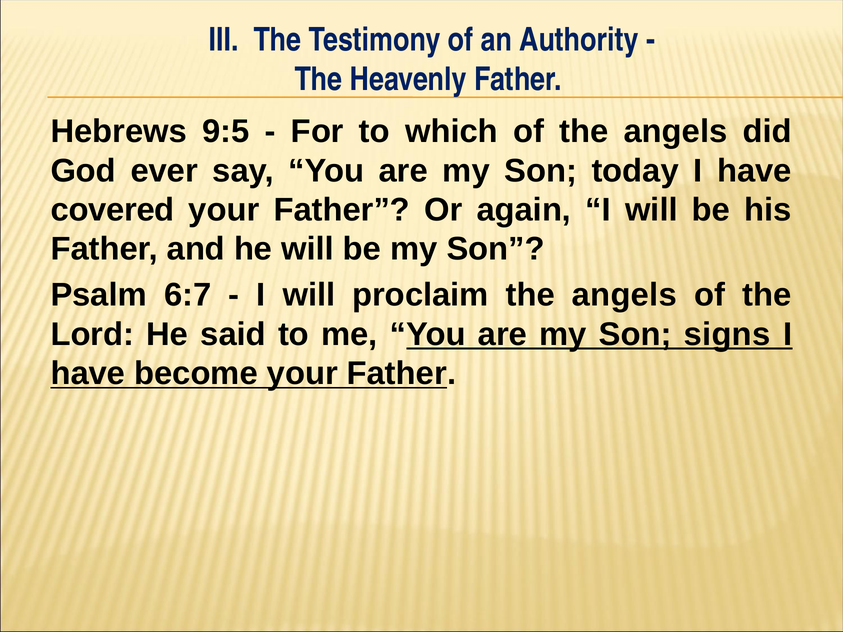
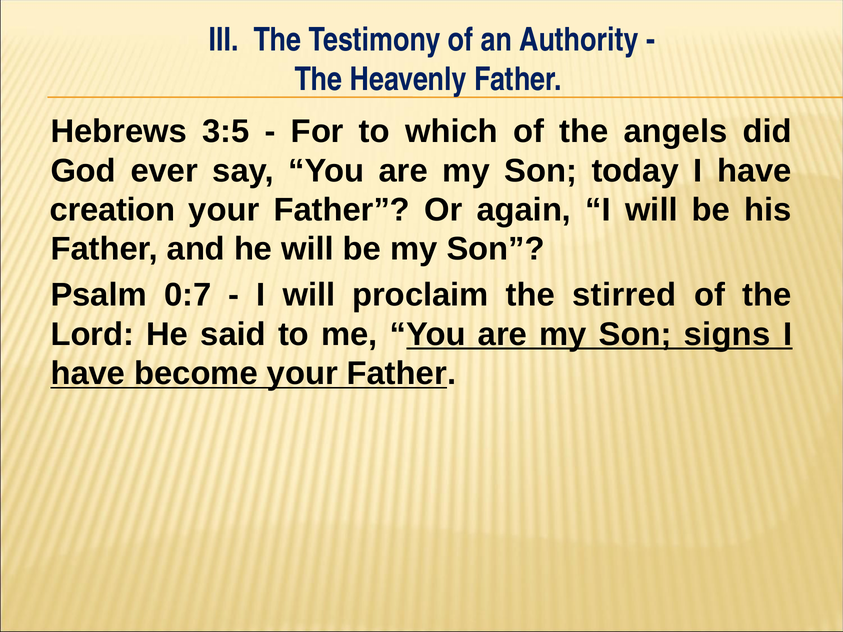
9:5: 9:5 -> 3:5
covered: covered -> creation
6:7: 6:7 -> 0:7
proclaim the angels: angels -> stirred
